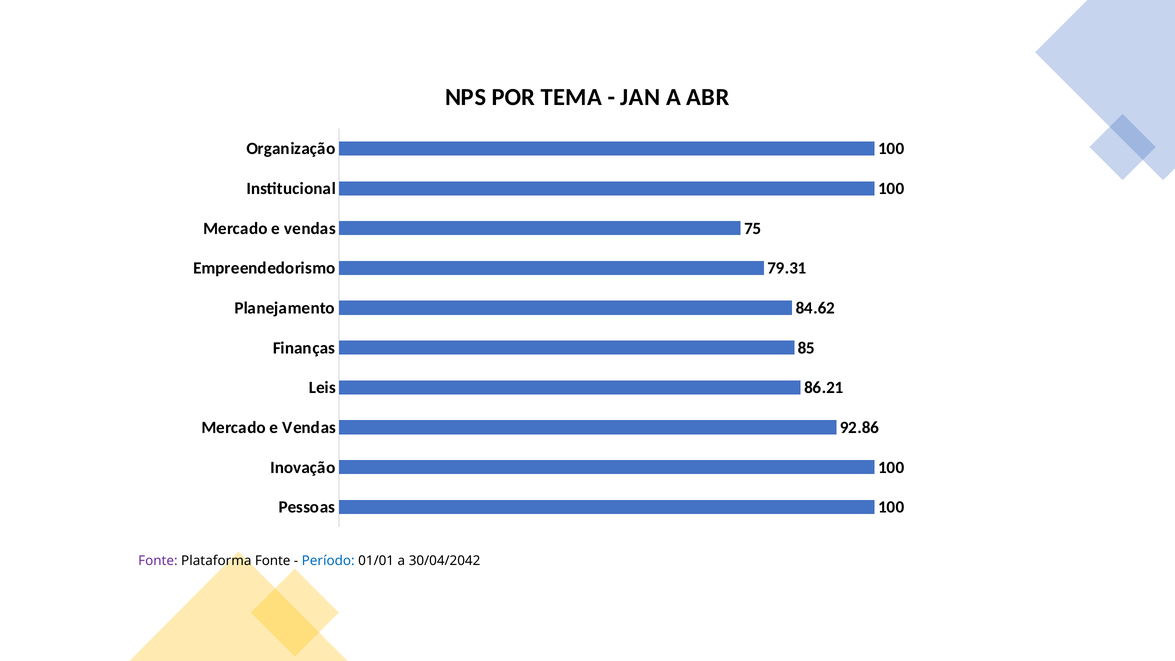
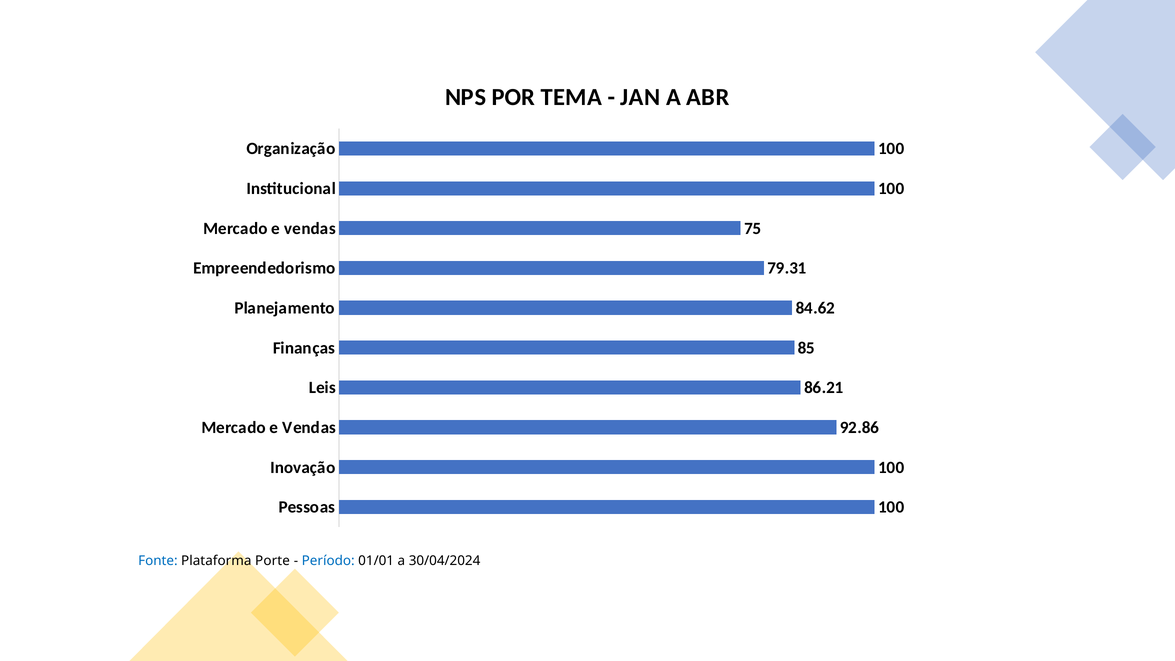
Fonte at (158, 561) colour: purple -> blue
Plataforma Fonte: Fonte -> Porte
30/04/2042: 30/04/2042 -> 30/04/2024
